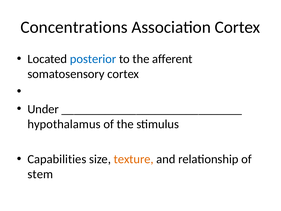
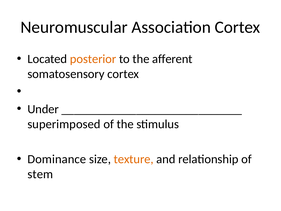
Concentrations: Concentrations -> Neuromuscular
posterior colour: blue -> orange
hypothalamus: hypothalamus -> superimposed
Capabilities: Capabilities -> Dominance
